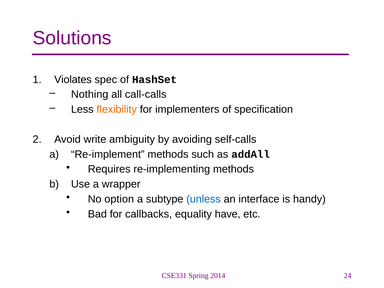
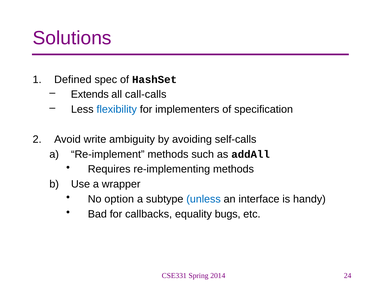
Violates: Violates -> Defined
Nothing: Nothing -> Extends
flexibility colour: orange -> blue
have: have -> bugs
